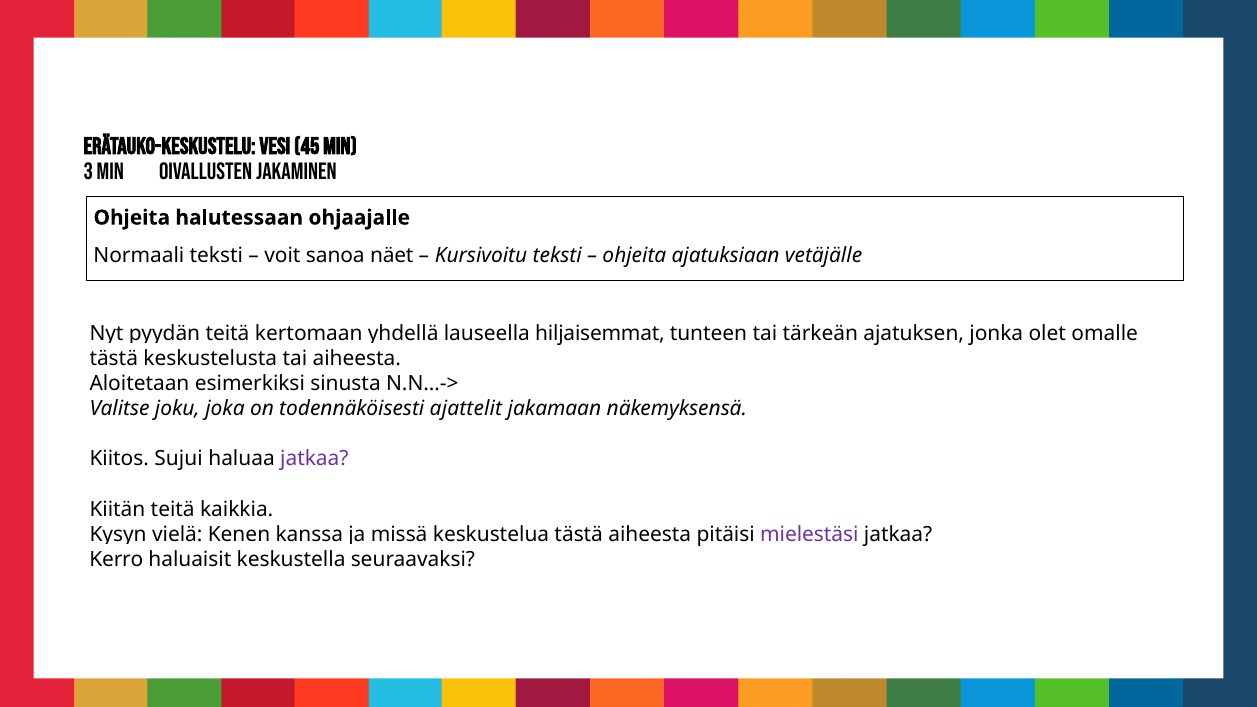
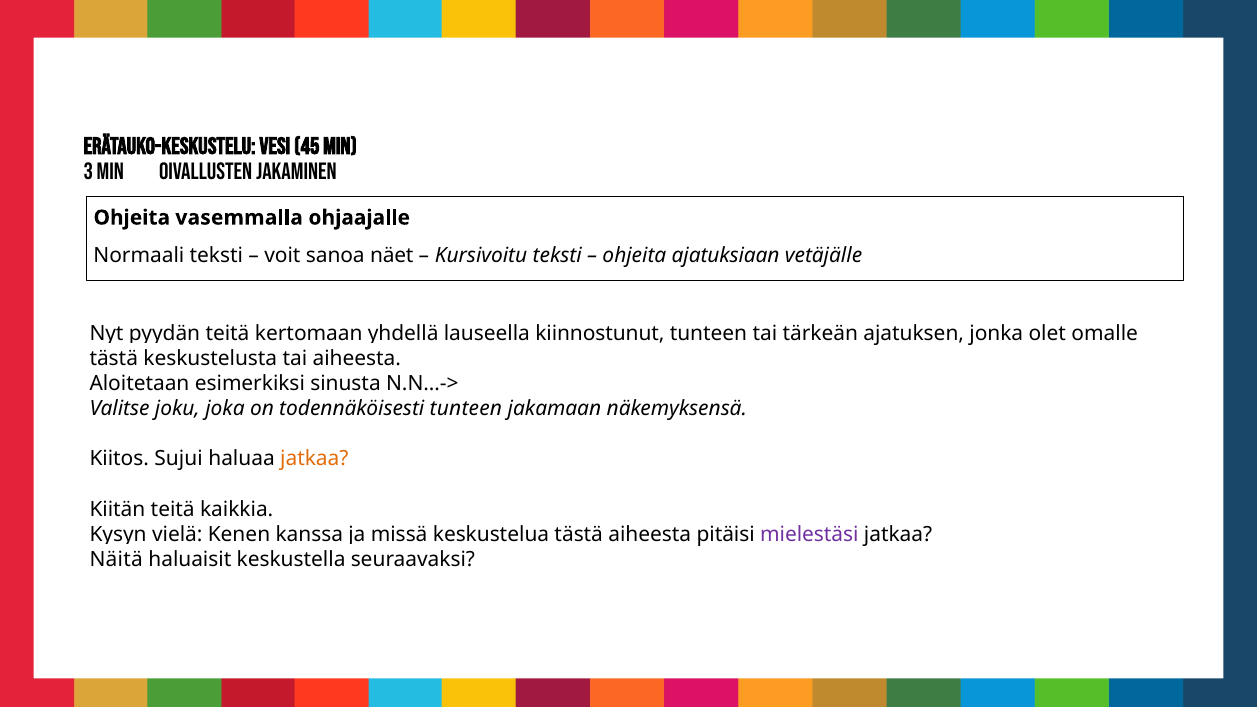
halutessaan: halutessaan -> vasemmalla
hiljaisemmat: hiljaisemmat -> kiinnostunut
todennäköisesti ajattelit: ajattelit -> tunteen
jatkaa at (314, 459) colour: purple -> orange
Kerro: Kerro -> Näitä
